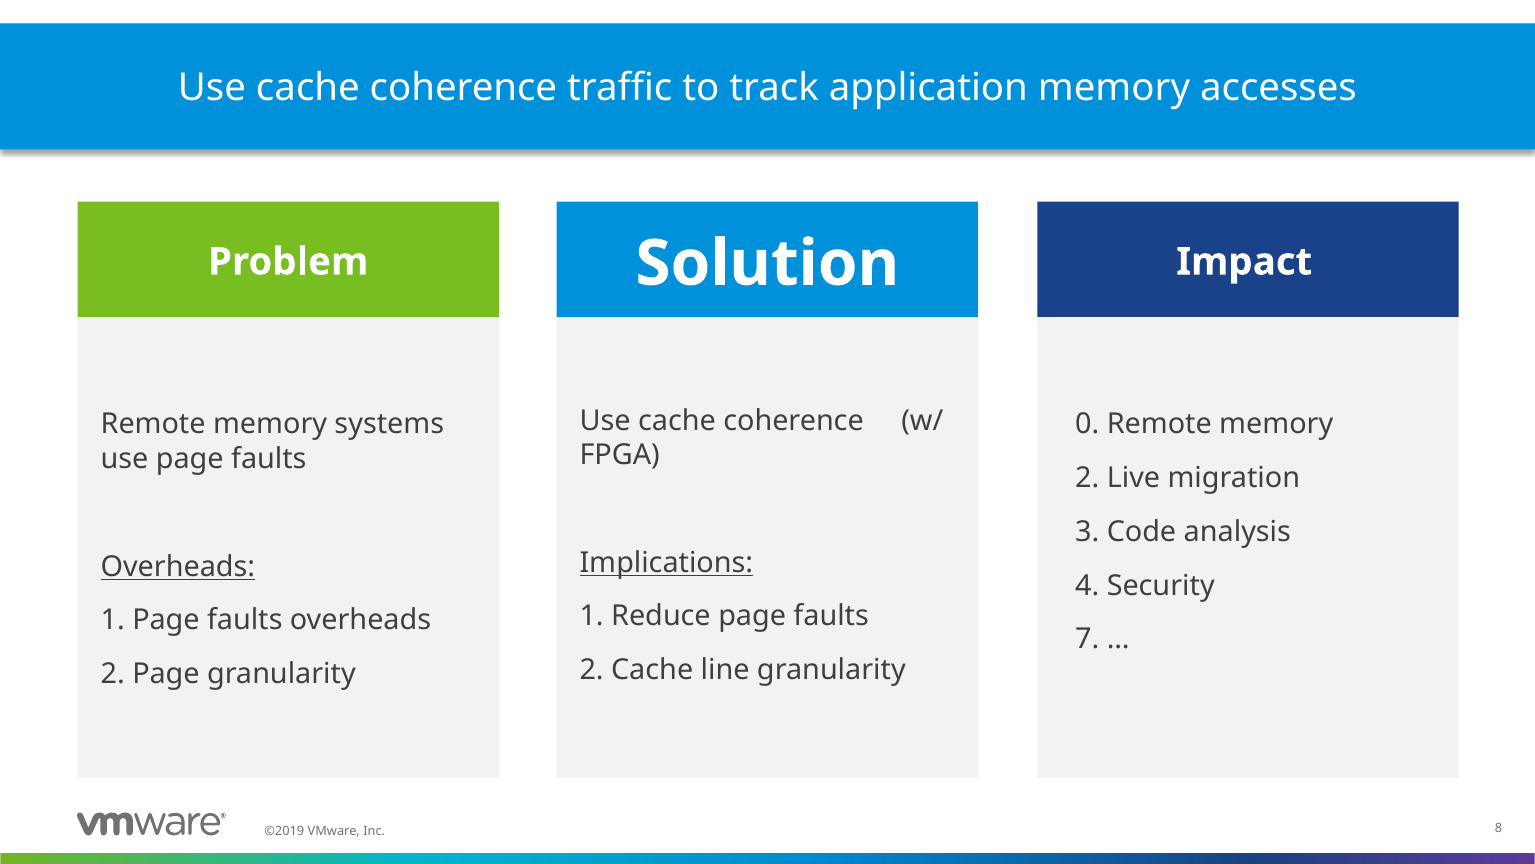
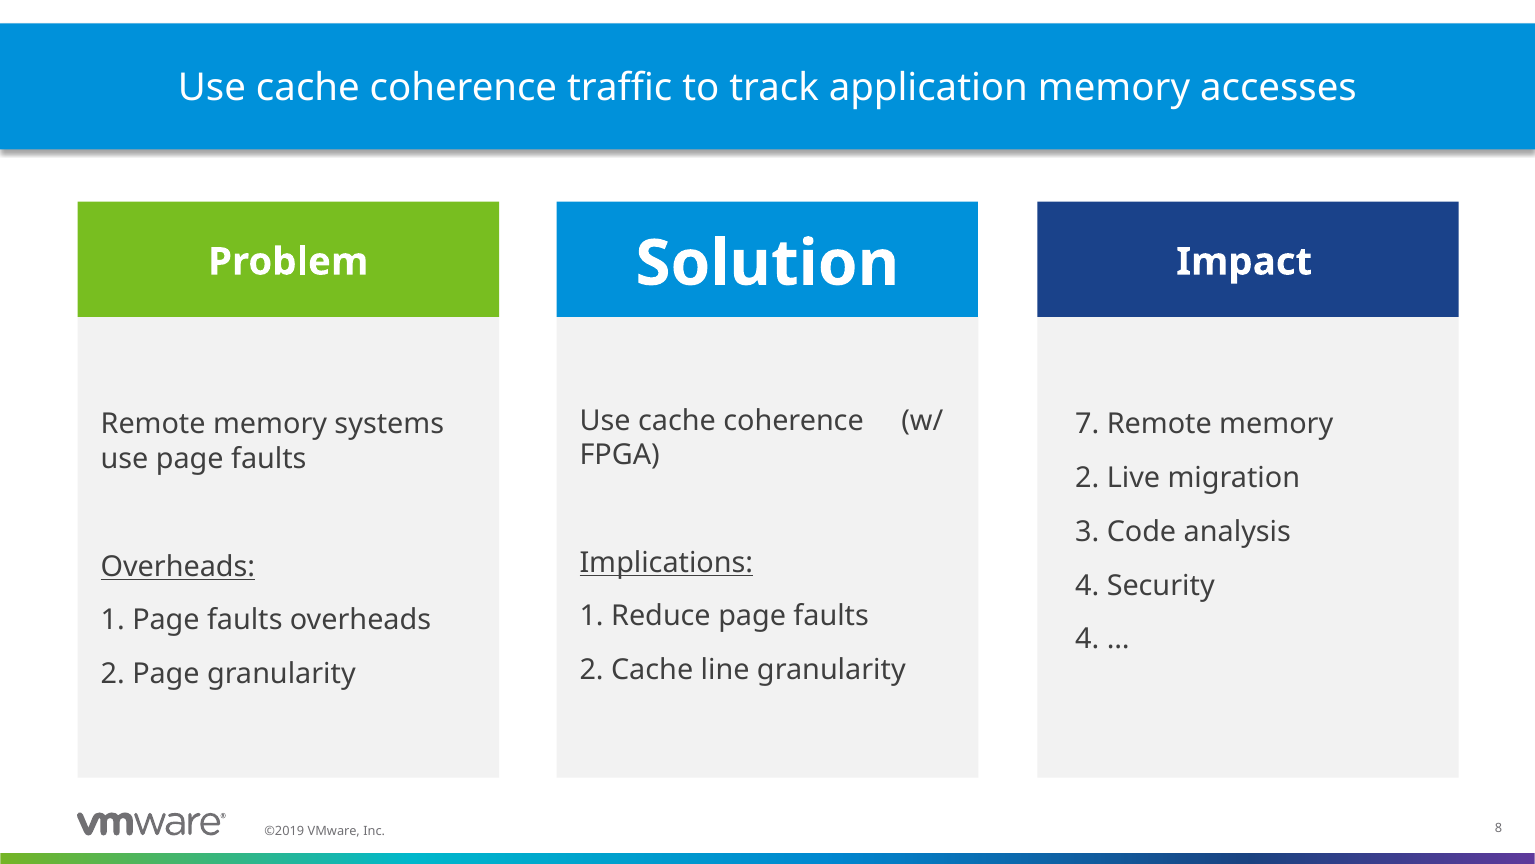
0: 0 -> 7
7 at (1087, 639): 7 -> 4
